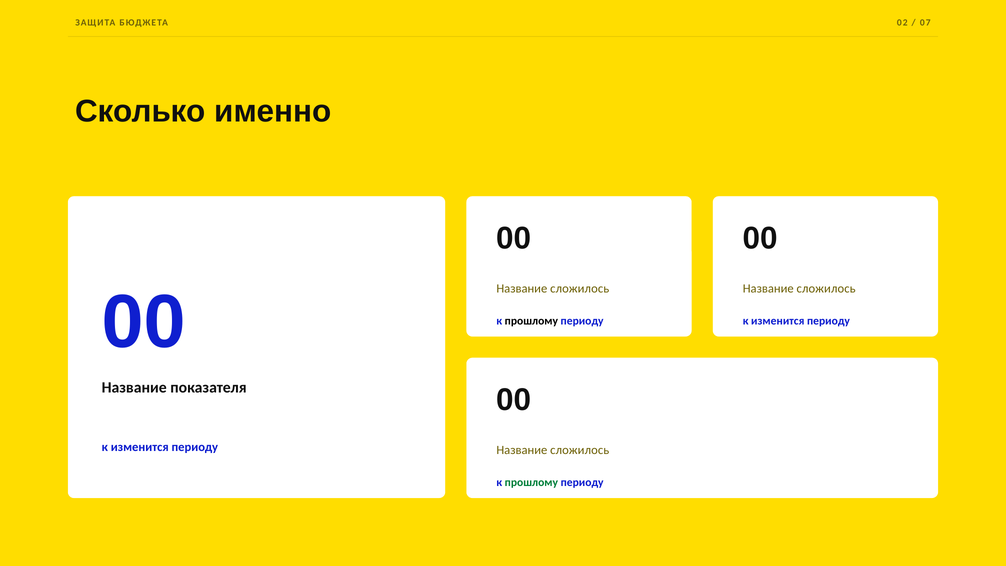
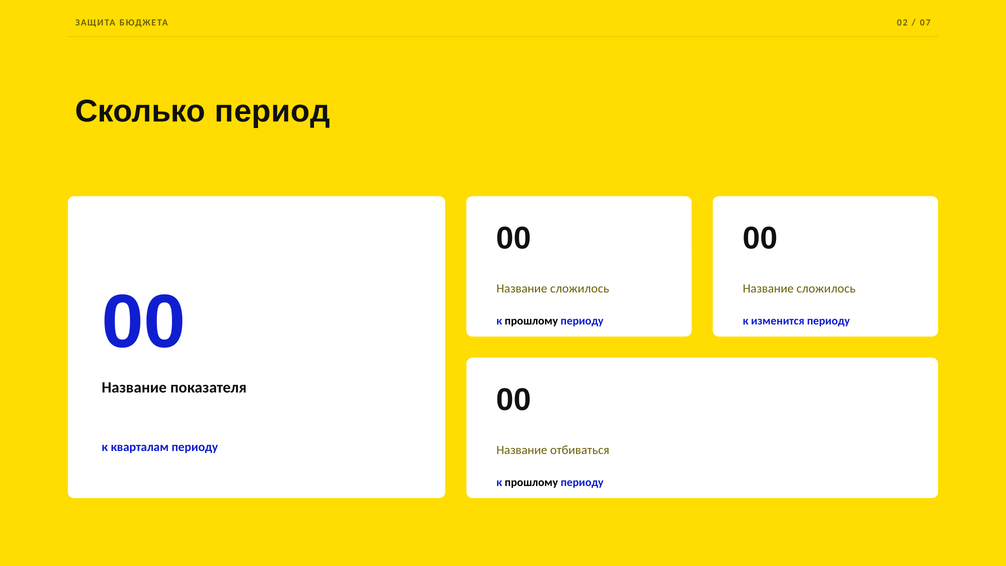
именно: именно -> период
изменится at (140, 447): изменится -> кварталам
сложилось at (580, 450): сложилось -> отбиваться
прошлому at (531, 482) colour: green -> black
